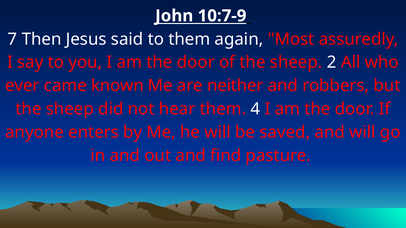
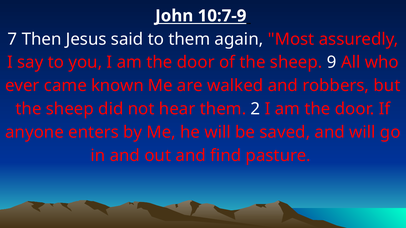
2: 2 -> 9
neither: neither -> walked
4: 4 -> 2
